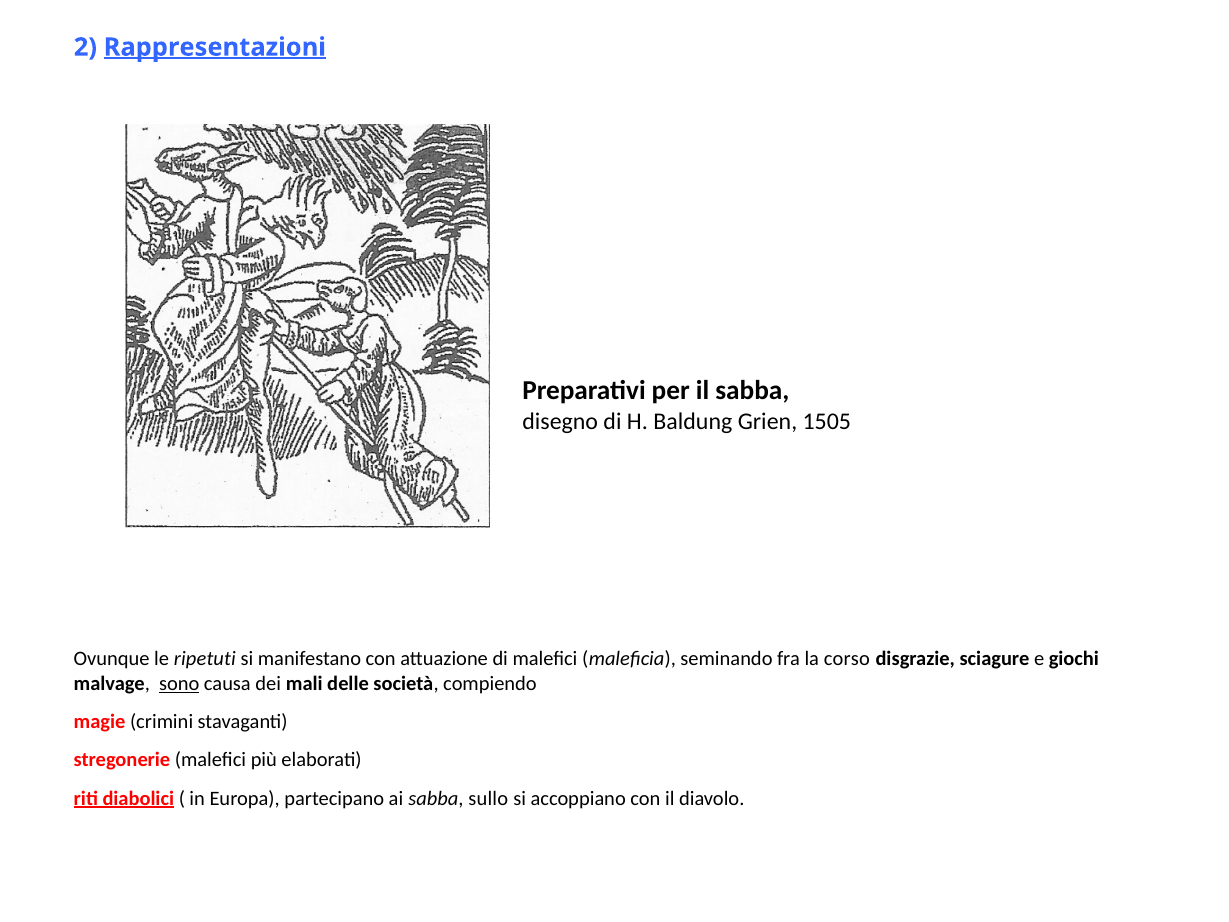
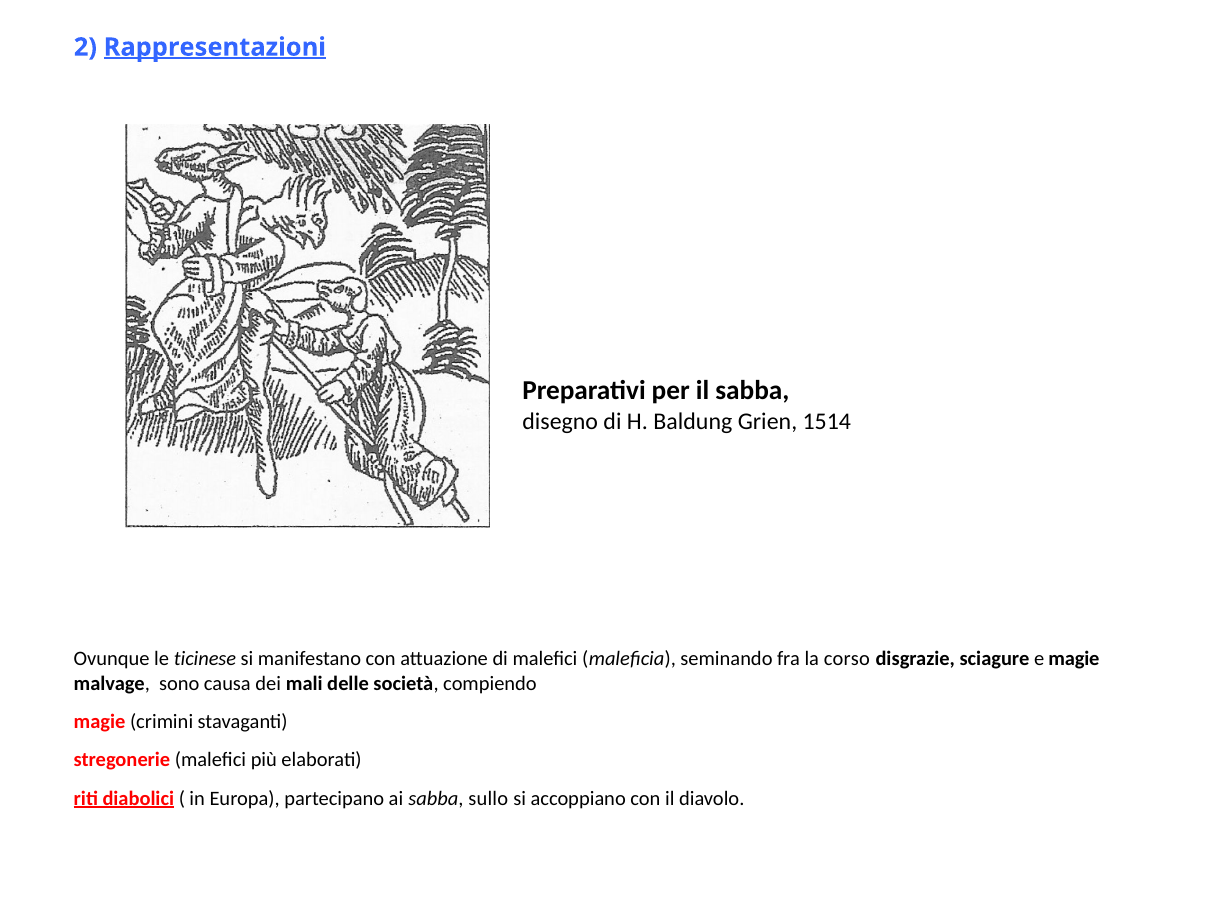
1505: 1505 -> 1514
ripetuti: ripetuti -> ticinese
e giochi: giochi -> magie
sono underline: present -> none
